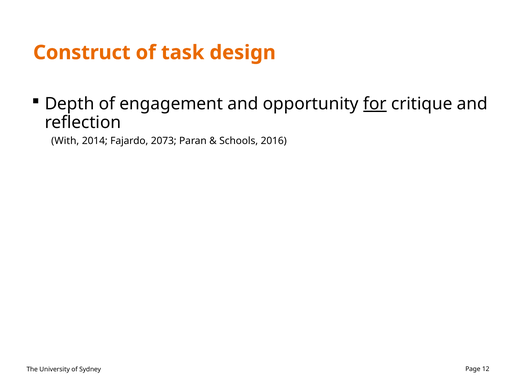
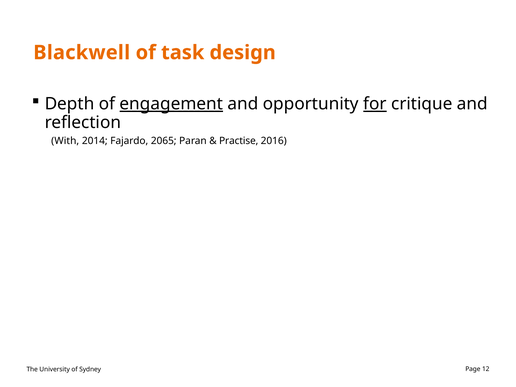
Construct: Construct -> Blackwell
engagement underline: none -> present
2073: 2073 -> 2065
Schools: Schools -> Practise
